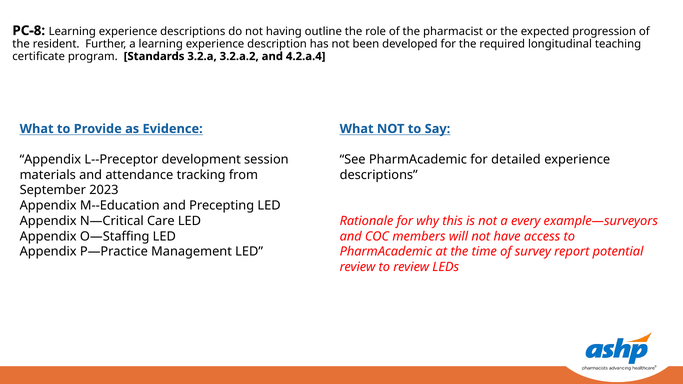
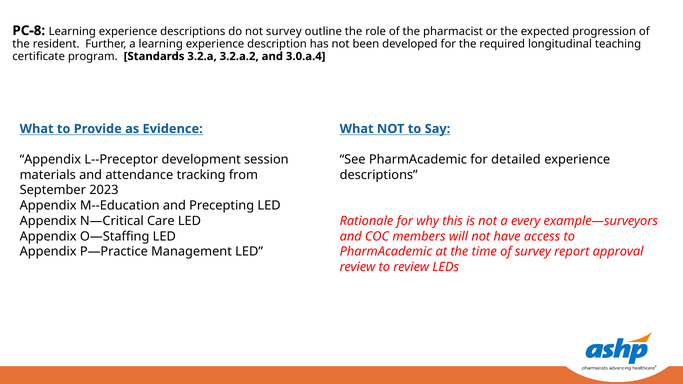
not having: having -> survey
4.2.a.4: 4.2.a.4 -> 3.0.a.4
potential: potential -> approval
